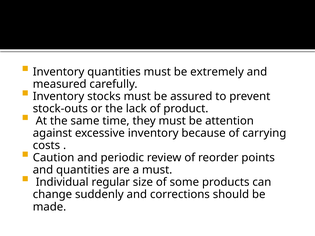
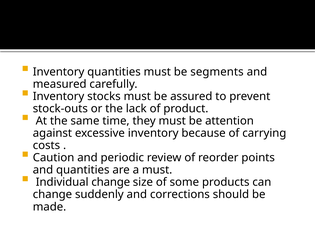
extremely: extremely -> segments
Individual regular: regular -> change
